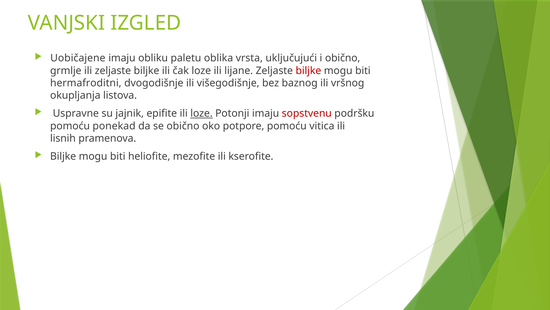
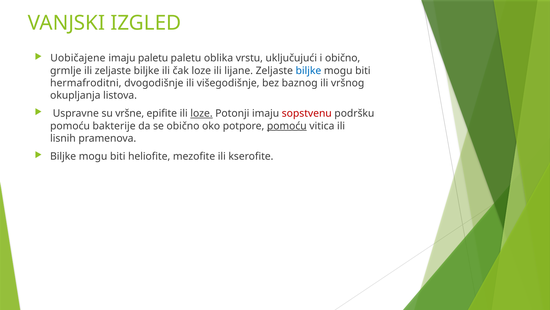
imaju obliku: obliku -> paletu
vrsta: vrsta -> vrstu
biljke at (308, 70) colour: red -> blue
jajnik: jajnik -> vršne
ponekad: ponekad -> bakterije
pomoću at (287, 126) underline: none -> present
